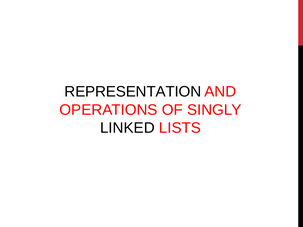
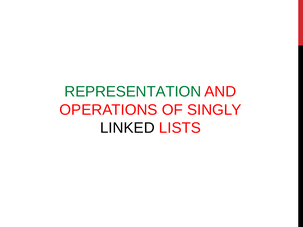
REPRESENTATION colour: black -> green
